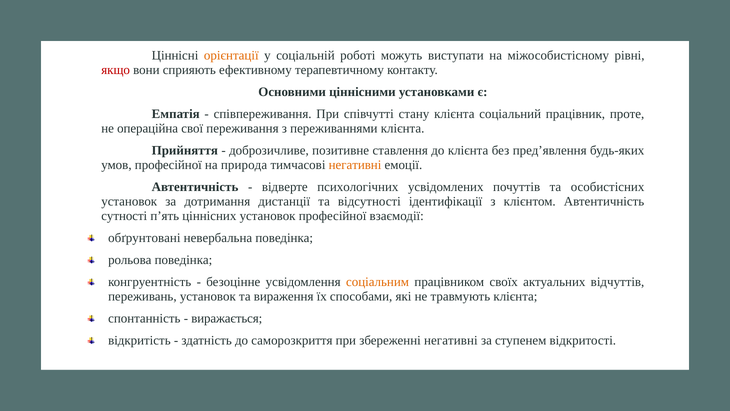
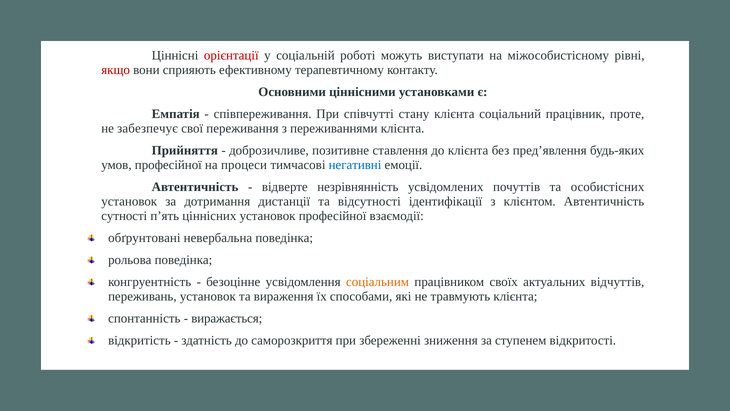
орієнтації colour: orange -> red
операційна: операційна -> забезпечує
природа: природа -> процеси
негативні at (355, 165) colour: orange -> blue
психологічних: психологічних -> незрівнянність
збереженні негативні: негативні -> зниження
